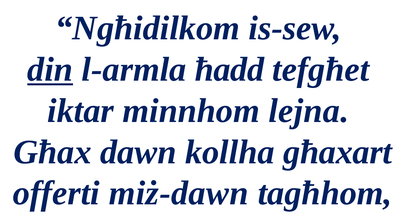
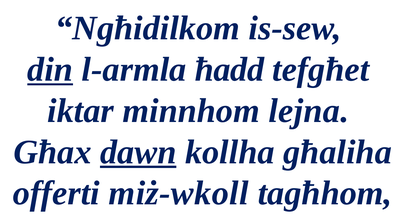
dawn underline: none -> present
għaxart: għaxart -> għaliha
miż-dawn: miż-dawn -> miż-wkoll
